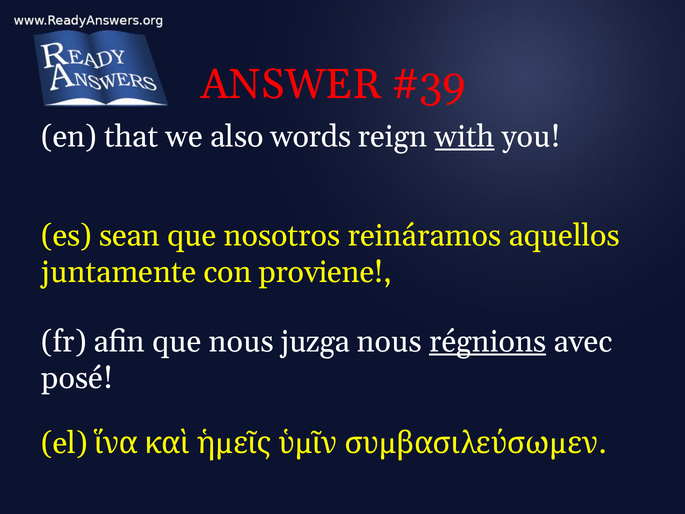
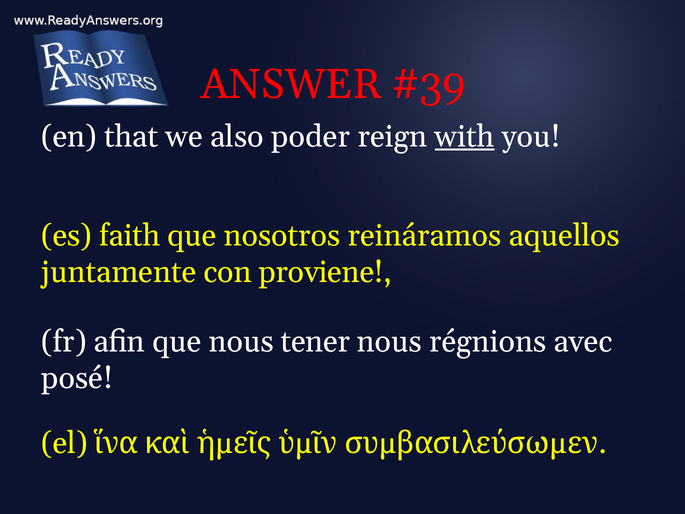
words: words -> poder
sean: sean -> faith
juzga: juzga -> tener
régnions underline: present -> none
